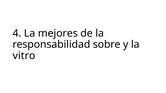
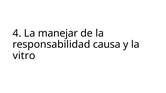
mejores: mejores -> manejar
sobre: sobre -> causa
